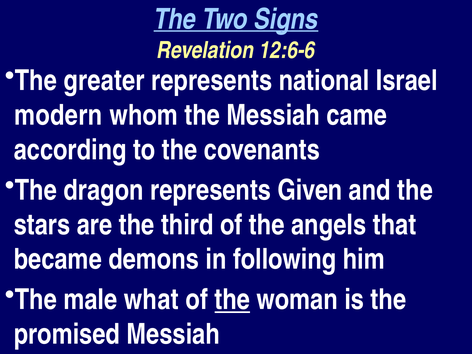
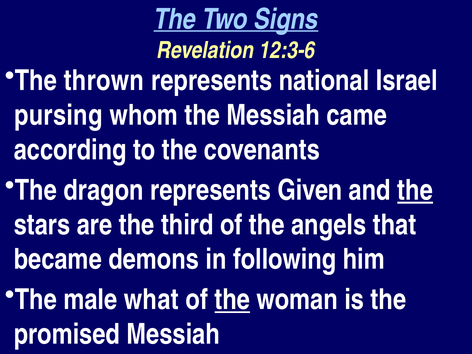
12:6-6: 12:6-6 -> 12:3-6
greater: greater -> thrown
modern: modern -> pursing
the at (415, 190) underline: none -> present
